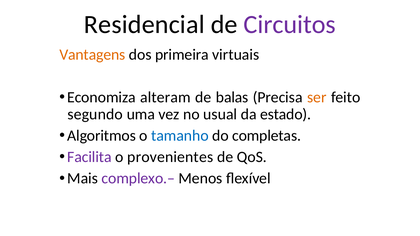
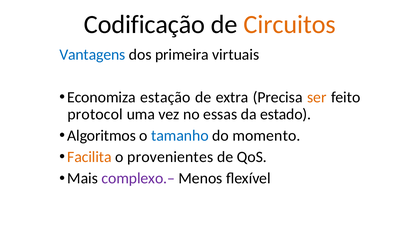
Residencial: Residencial -> Codificação
Circuitos colour: purple -> orange
Vantagens colour: orange -> blue
alteram: alteram -> estação
balas: balas -> extra
segundo: segundo -> protocol
usual: usual -> essas
completas: completas -> momento
Facilita colour: purple -> orange
